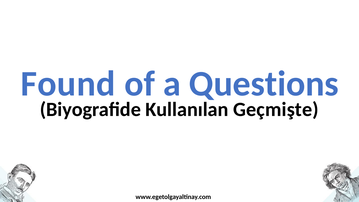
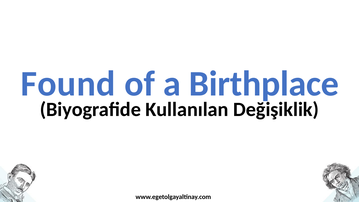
Questions: Questions -> Birthplace
Geçmişte: Geçmişte -> Değişiklik
